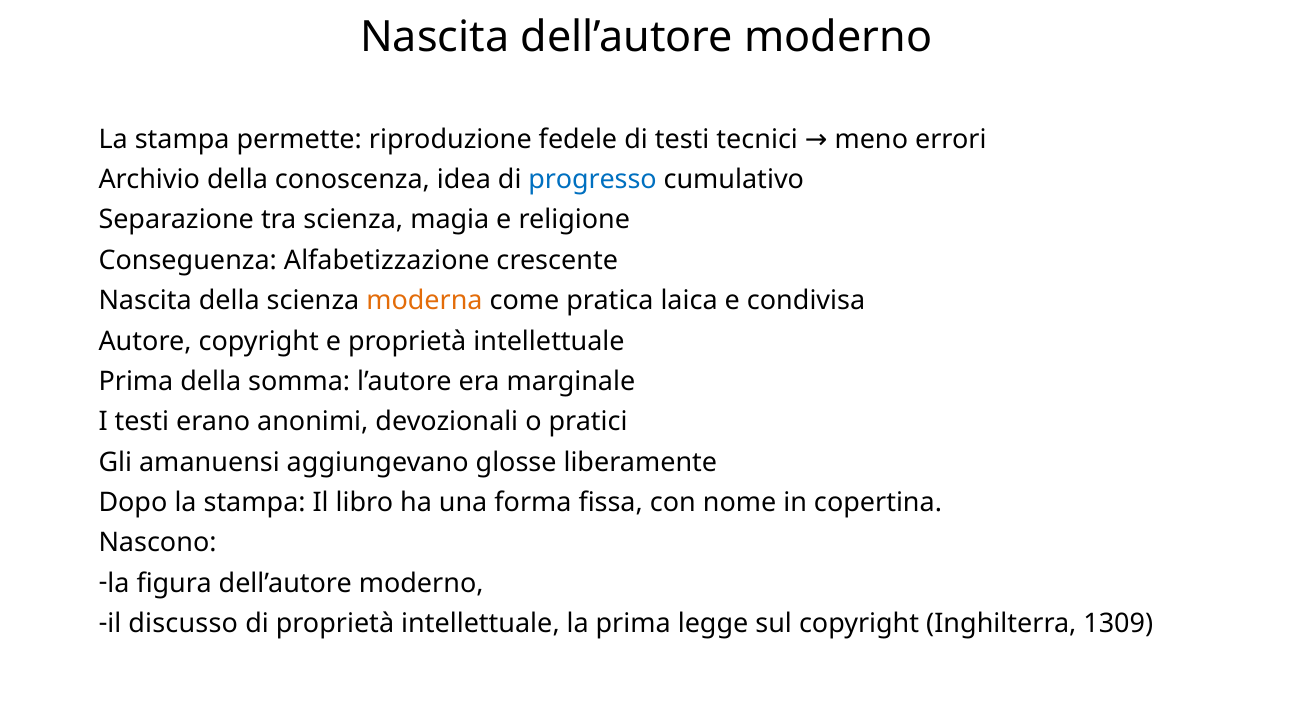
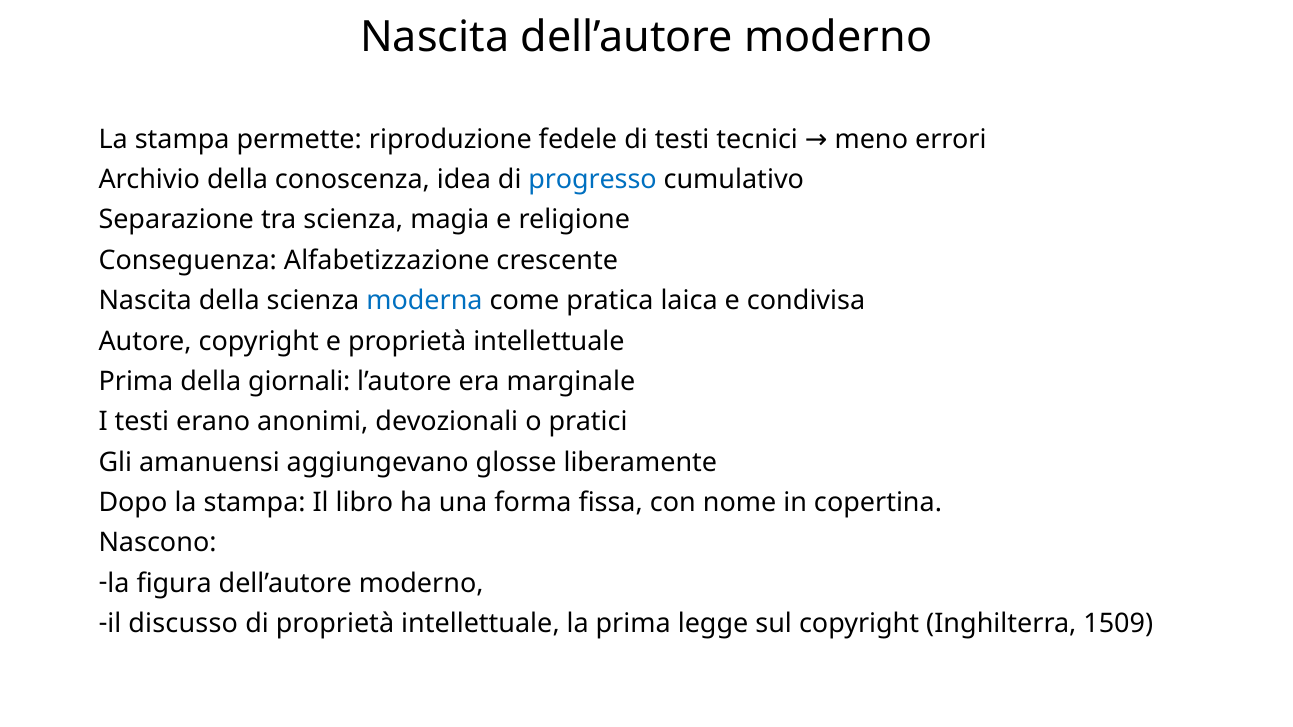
moderna colour: orange -> blue
somma: somma -> giornali
1309: 1309 -> 1509
